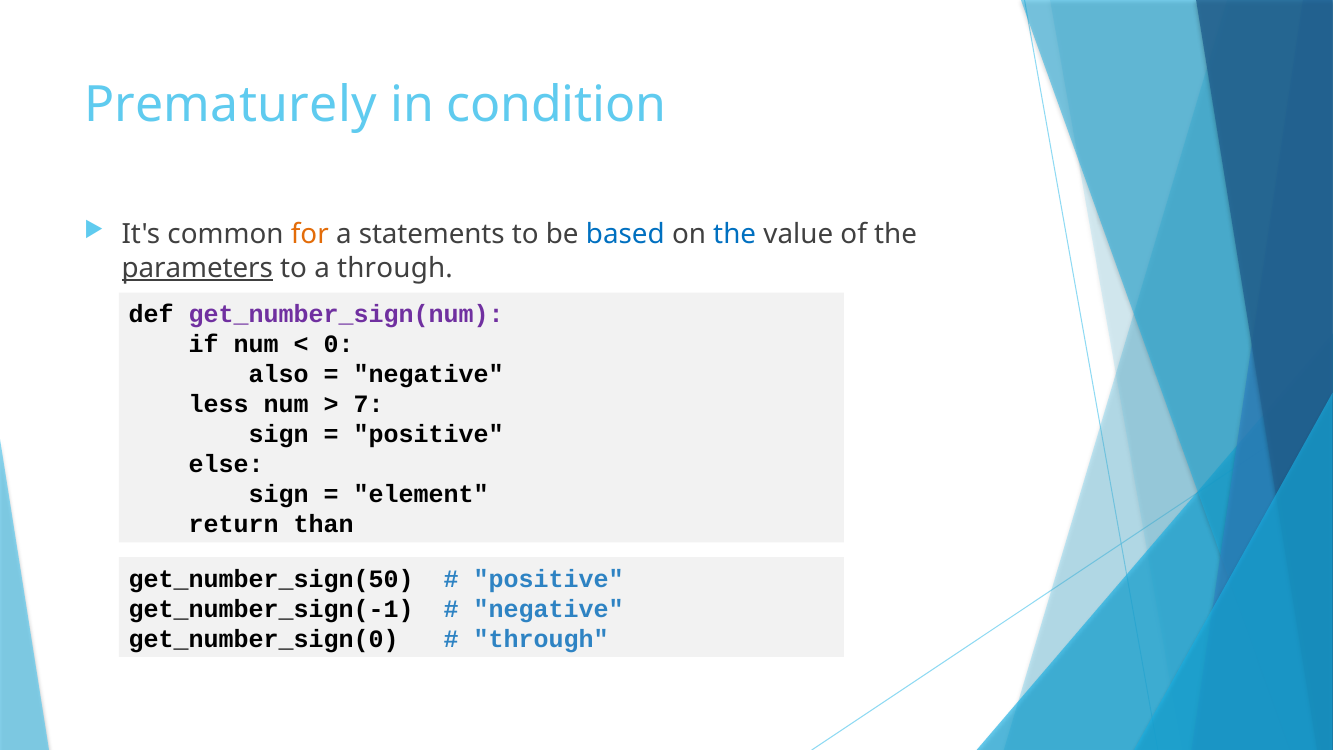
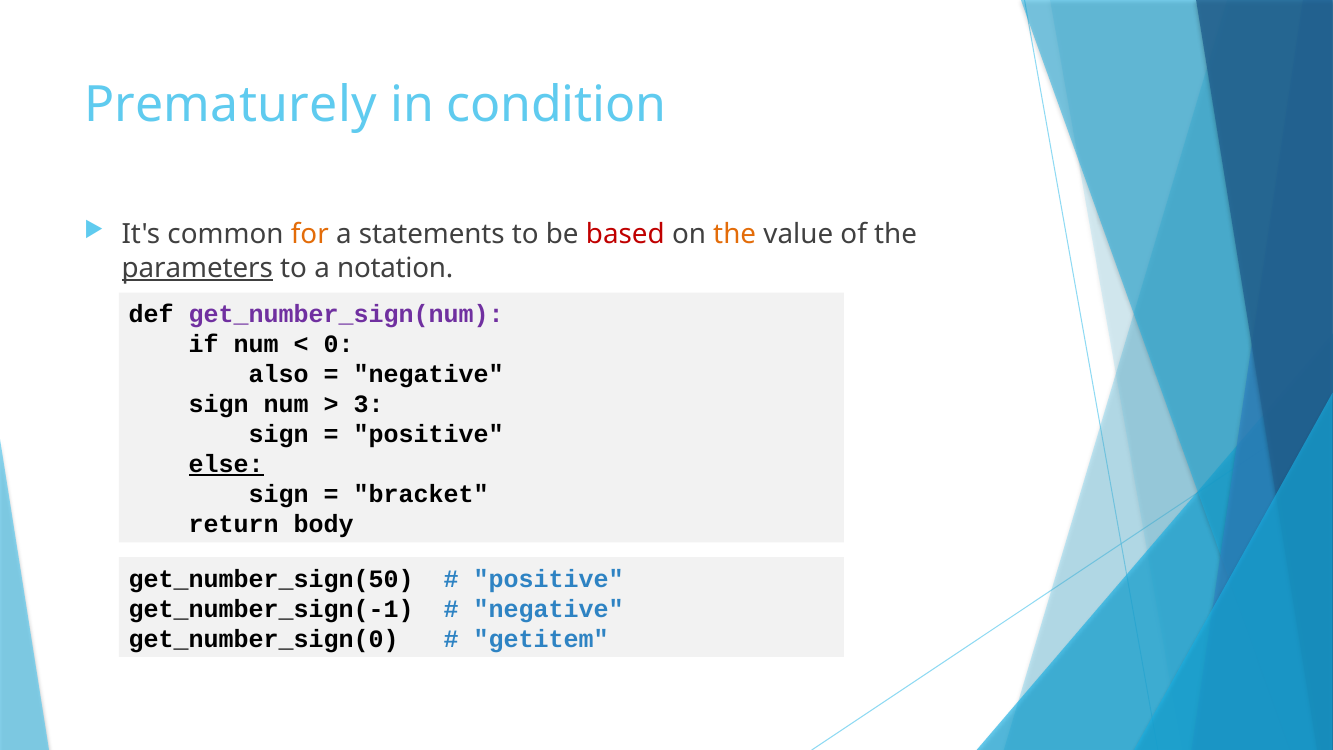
based colour: blue -> red
the at (735, 235) colour: blue -> orange
a through: through -> notation
less at (219, 404): less -> sign
7: 7 -> 3
else underline: none -> present
element: element -> bracket
than: than -> body
through at (541, 639): through -> getitem
